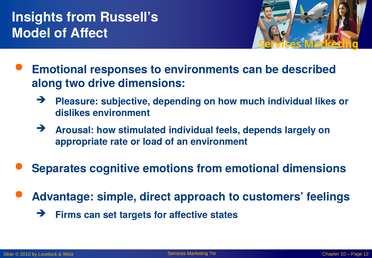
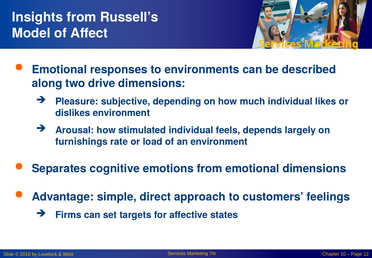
appropriate: appropriate -> furnishings
